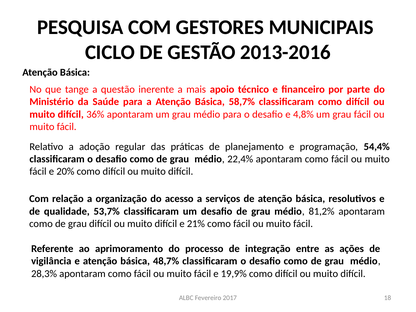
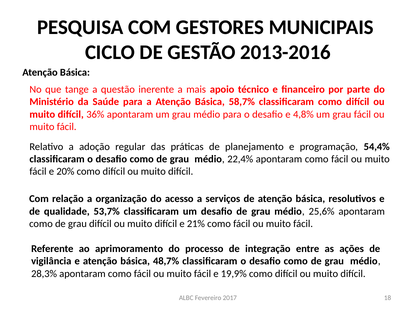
81,2%: 81,2% -> 25,6%
